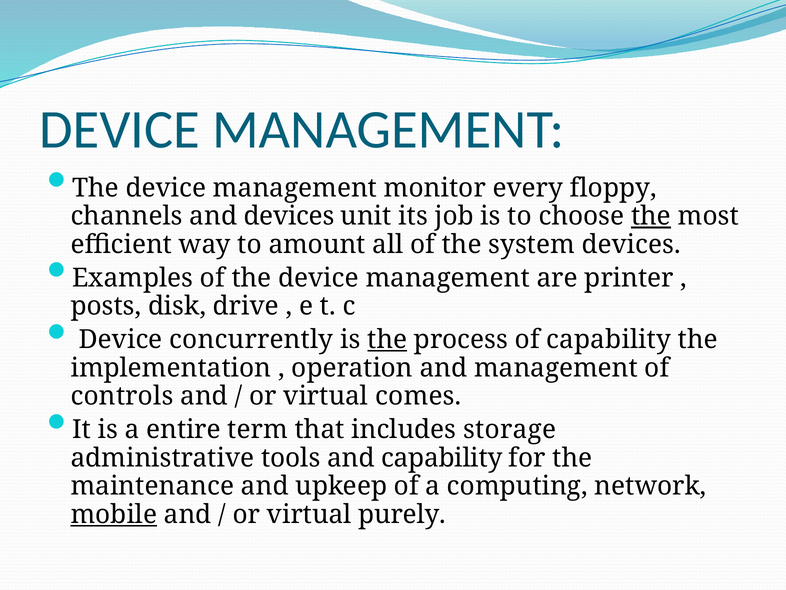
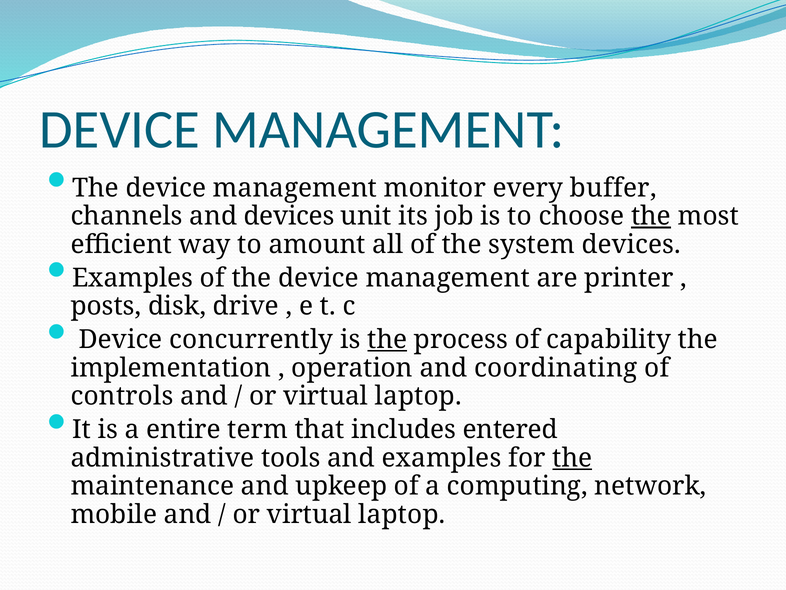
floppy: floppy -> buffer
and management: management -> coordinating
comes at (418, 396): comes -> laptop
storage: storage -> entered
and capability: capability -> examples
the at (572, 458) underline: none -> present
mobile underline: present -> none
purely at (402, 514): purely -> laptop
